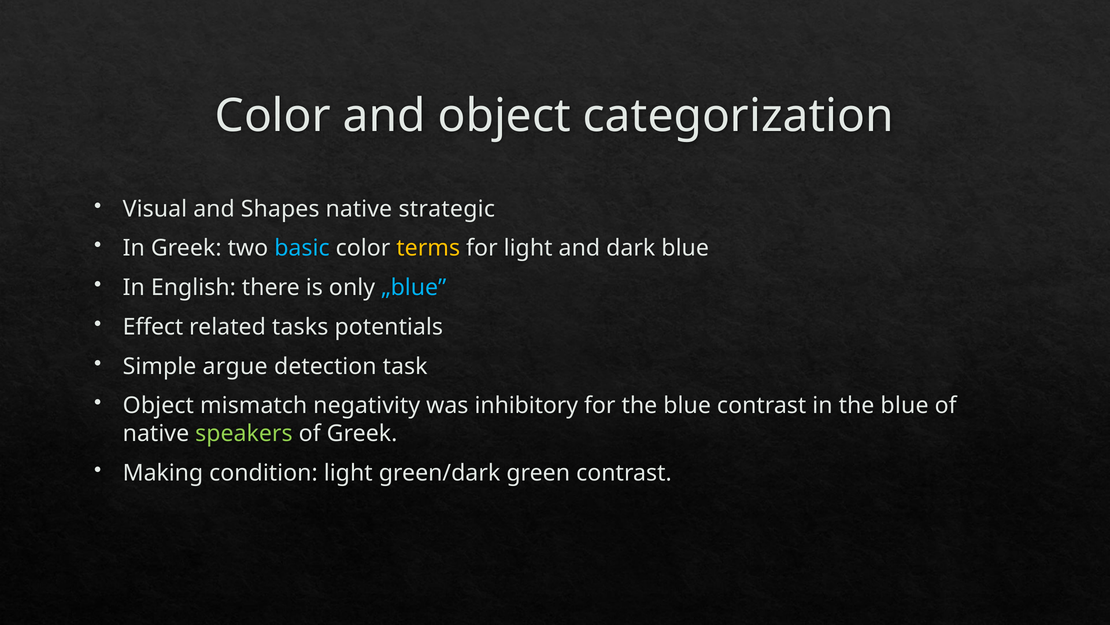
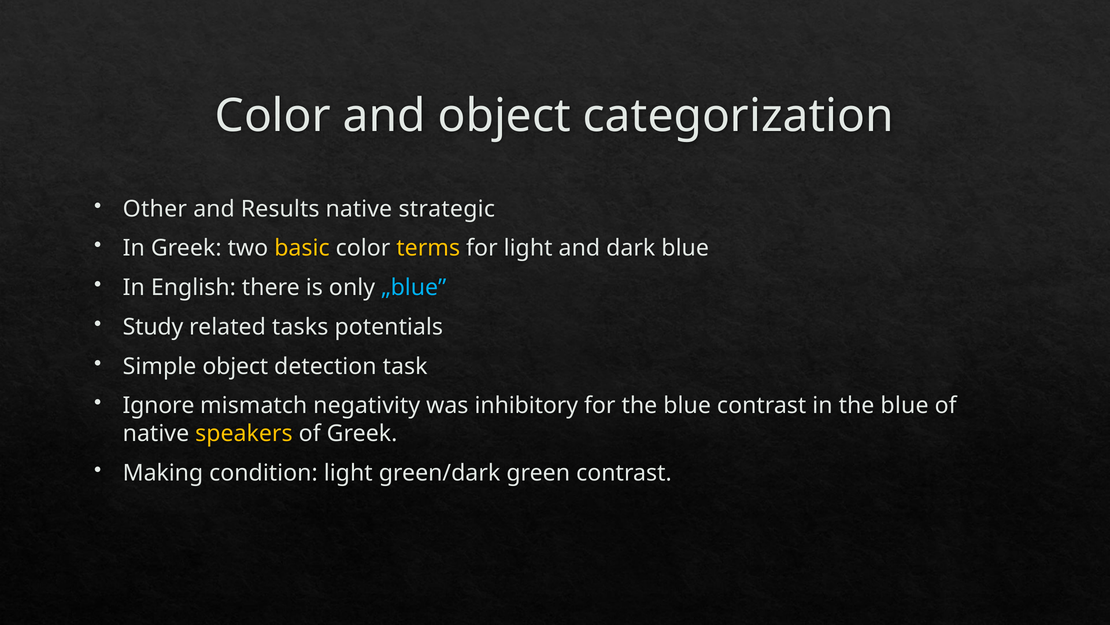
Visual: Visual -> Other
Shapes: Shapes -> Results
basic colour: light blue -> yellow
Effect: Effect -> Study
Simple argue: argue -> object
Object at (158, 405): Object -> Ignore
speakers colour: light green -> yellow
